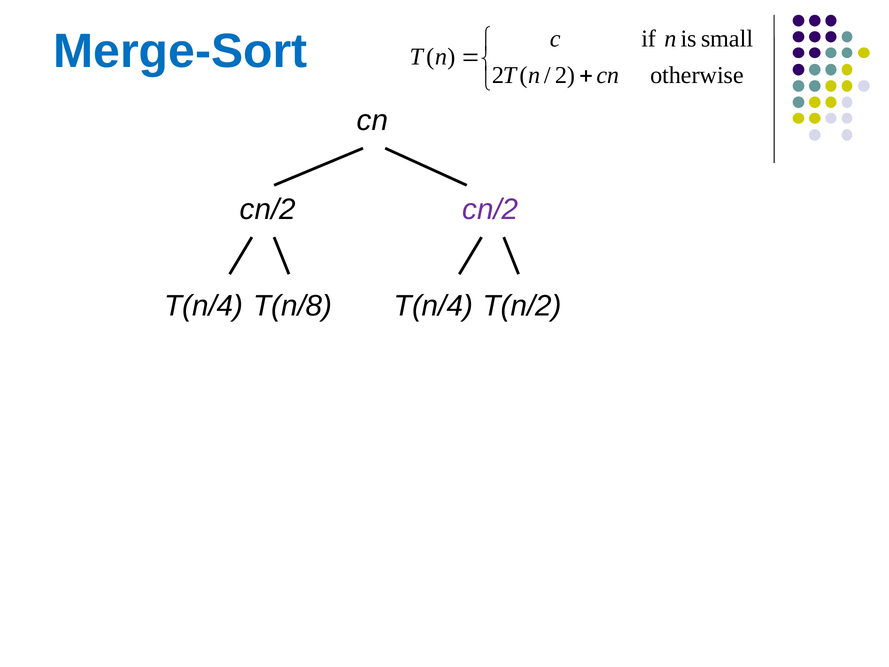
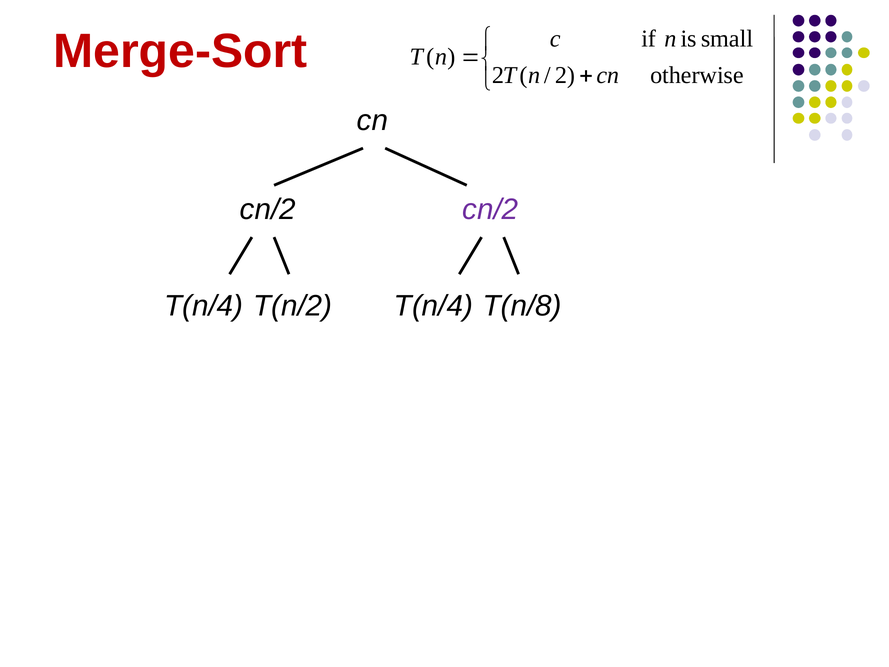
Merge-Sort colour: blue -> red
T(n/8: T(n/8 -> T(n/2
T(n/2: T(n/2 -> T(n/8
